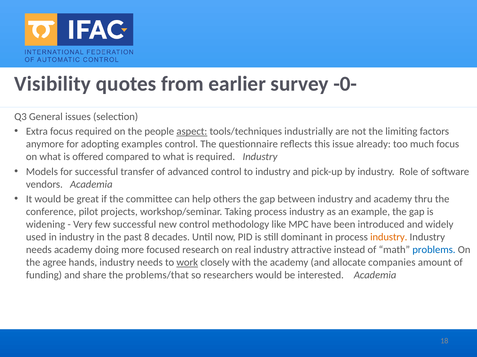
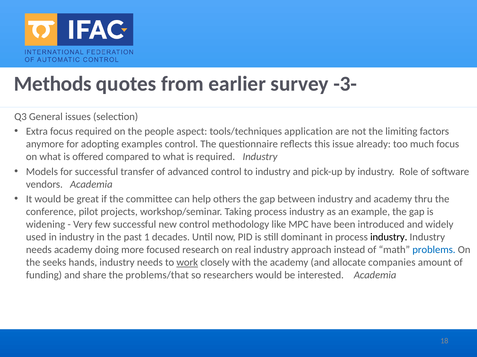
Visibility: Visibility -> Methods
-0-: -0- -> -3-
aspect underline: present -> none
industrially: industrially -> application
8: 8 -> 1
industry at (389, 238) colour: orange -> black
attractive: attractive -> approach
agree: agree -> seeks
